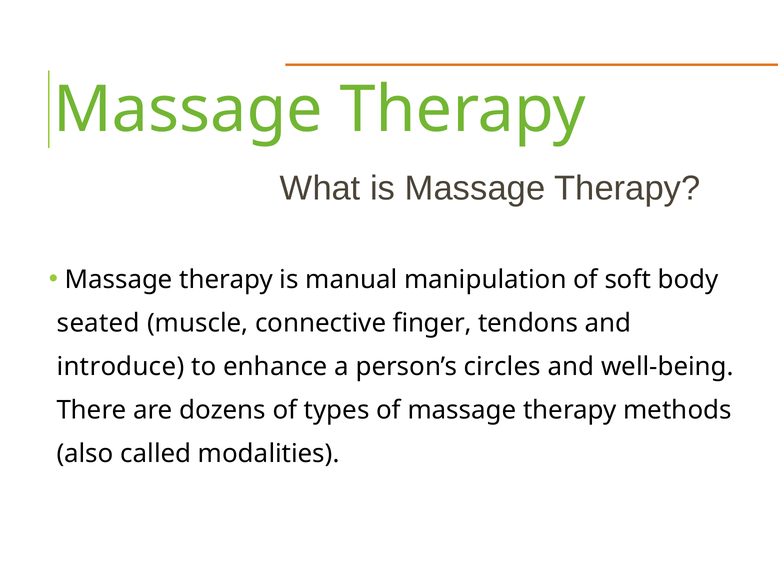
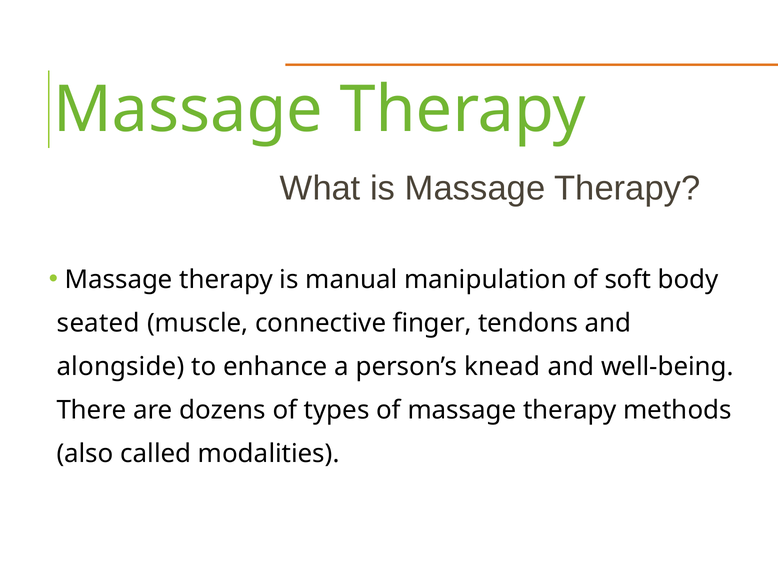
introduce: introduce -> alongside
circles: circles -> knead
